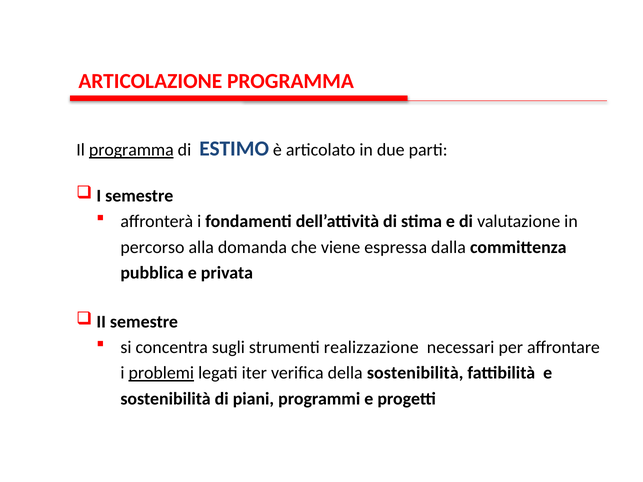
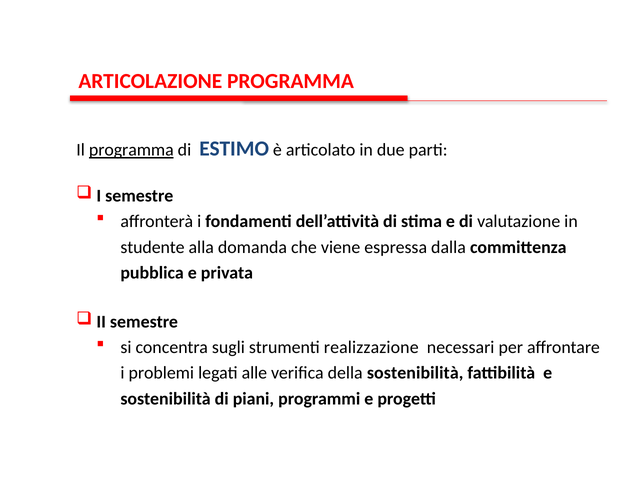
percorso: percorso -> studente
problemi underline: present -> none
iter: iter -> alle
